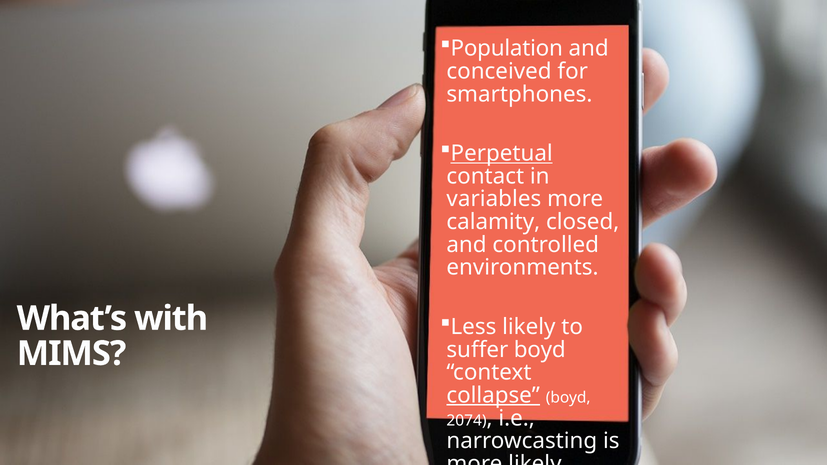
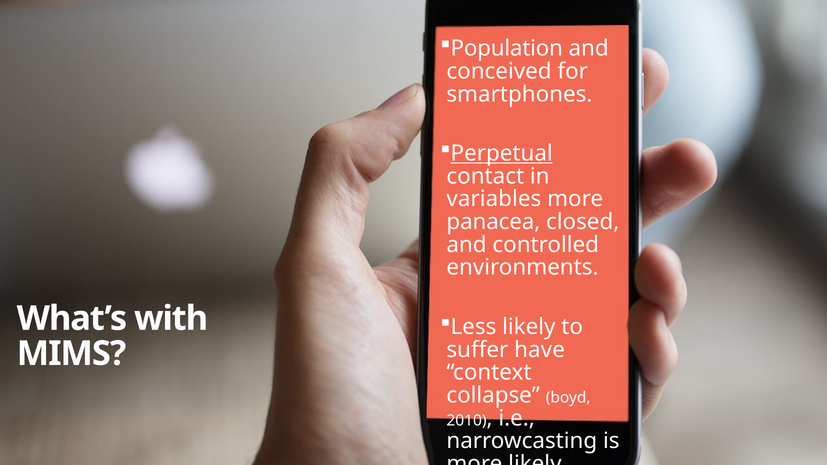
calamity: calamity -> panacea
suffer boyd: boyd -> have
collapse underline: present -> none
2074: 2074 -> 2010
